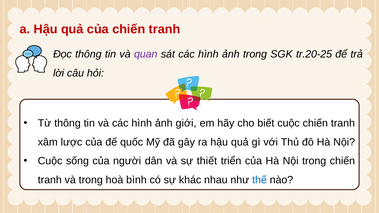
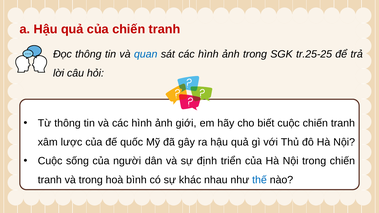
quan colour: purple -> blue
tr.20-25: tr.20-25 -> tr.25-25
thiết: thiết -> định
